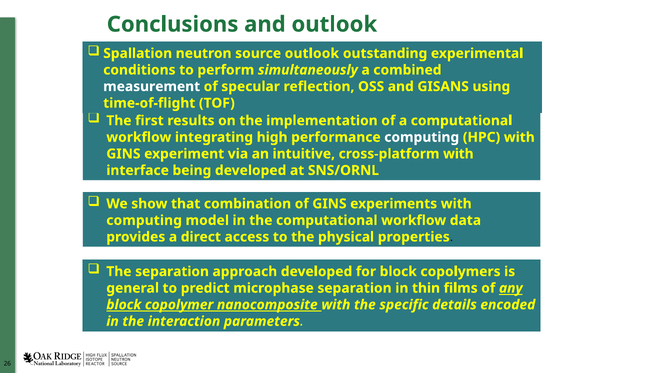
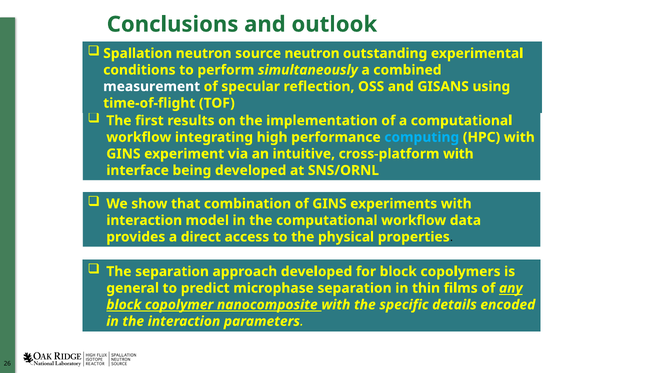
source outlook: outlook -> neutron
computing at (422, 137) colour: white -> light blue
computing at (144, 220): computing -> interaction
